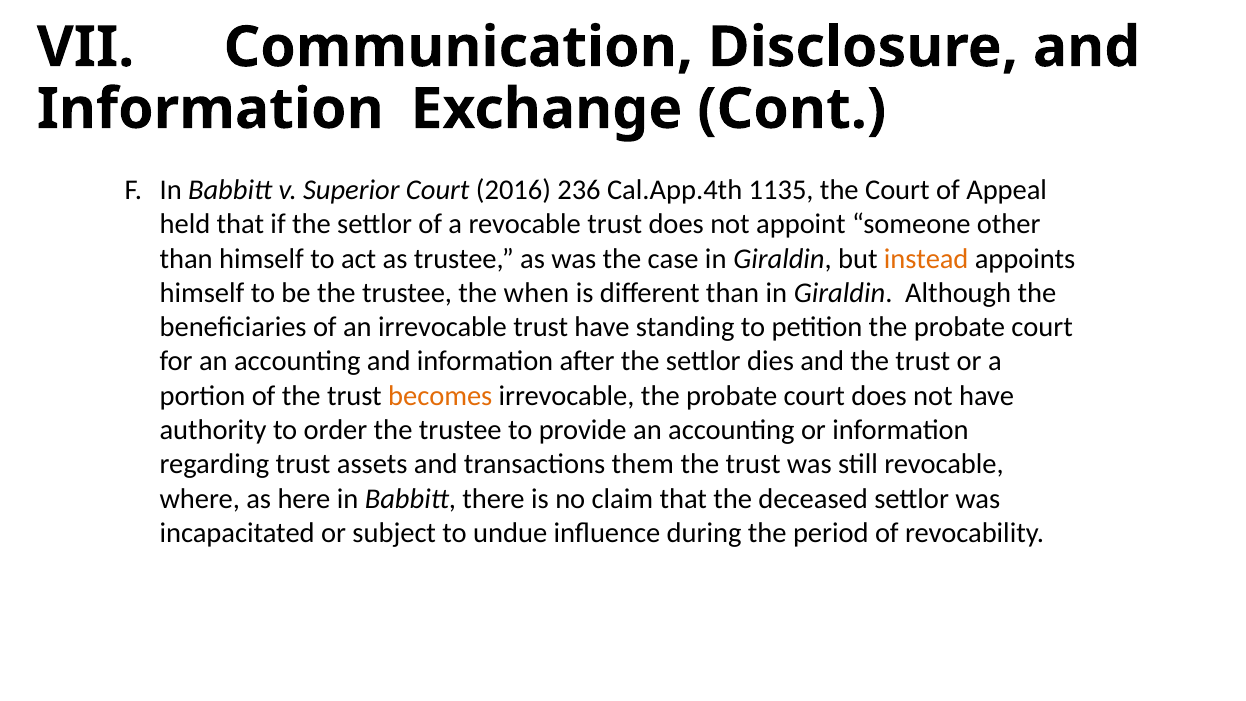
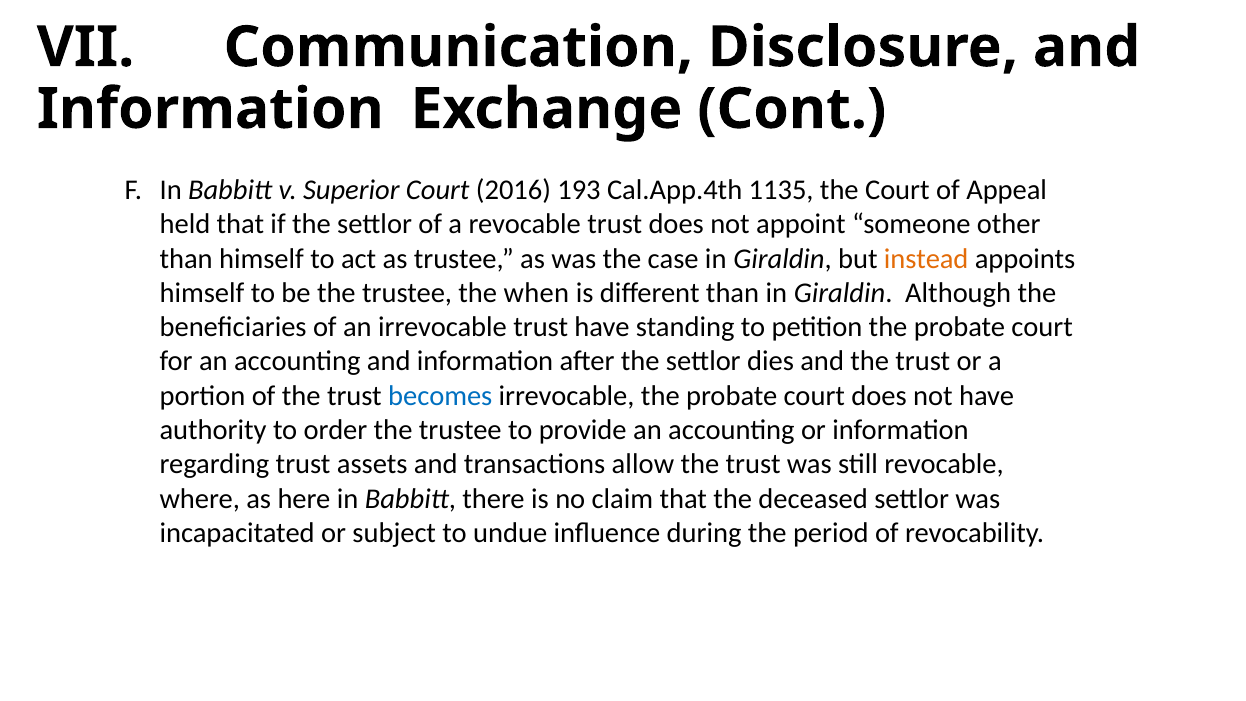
236: 236 -> 193
becomes colour: orange -> blue
them: them -> allow
